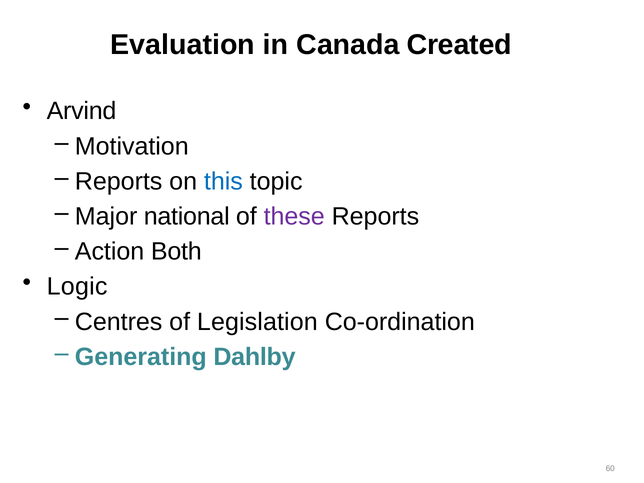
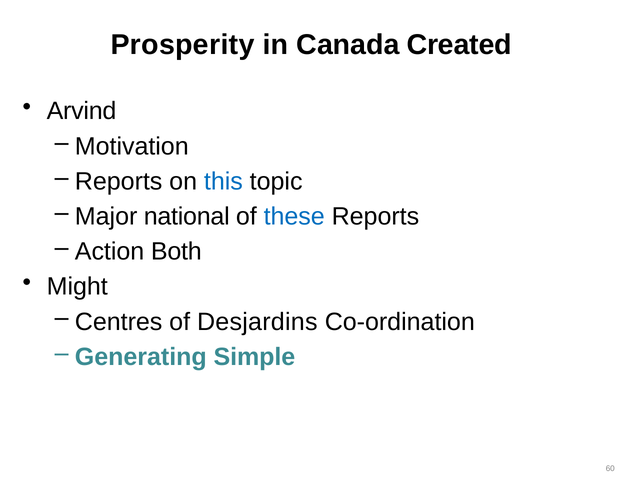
Evaluation: Evaluation -> Prosperity
these colour: purple -> blue
Logic: Logic -> Might
Legislation: Legislation -> Desjardins
Dahlby: Dahlby -> Simple
